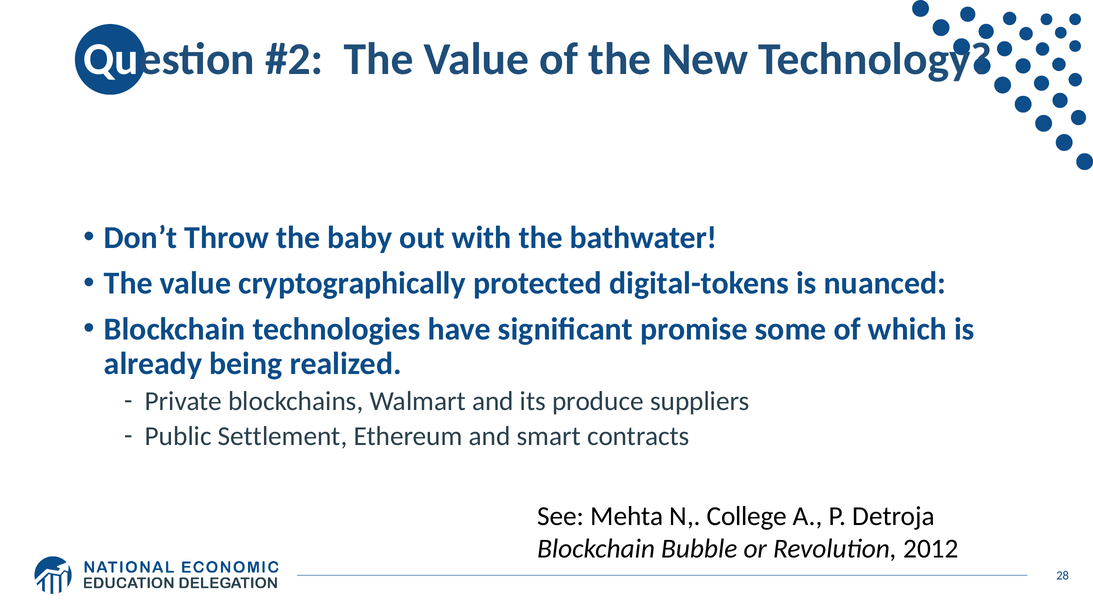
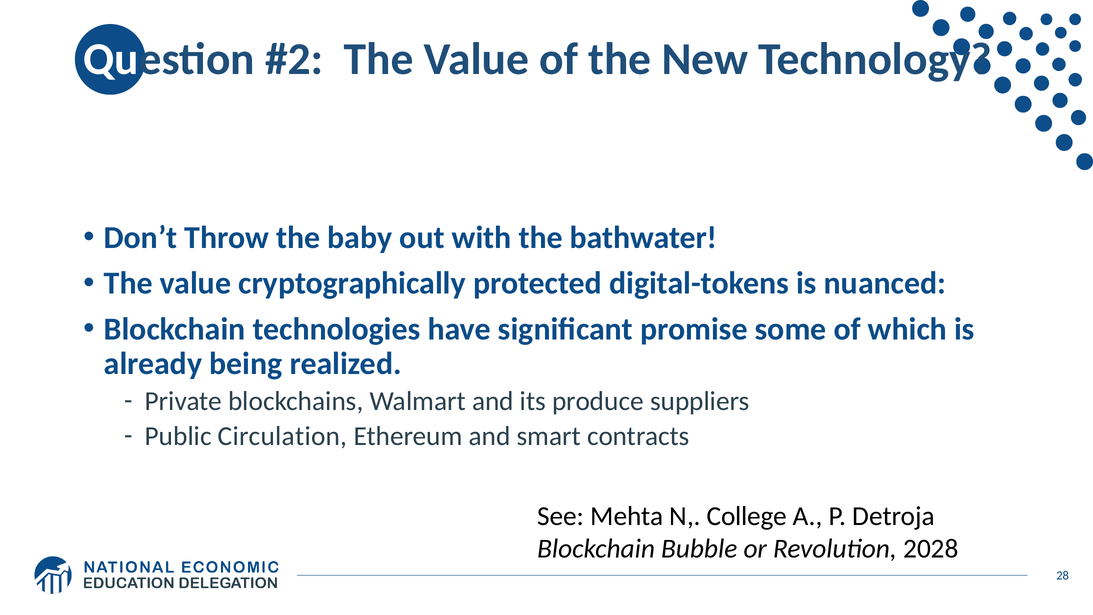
Settlement: Settlement -> Circulation
2012: 2012 -> 2028
